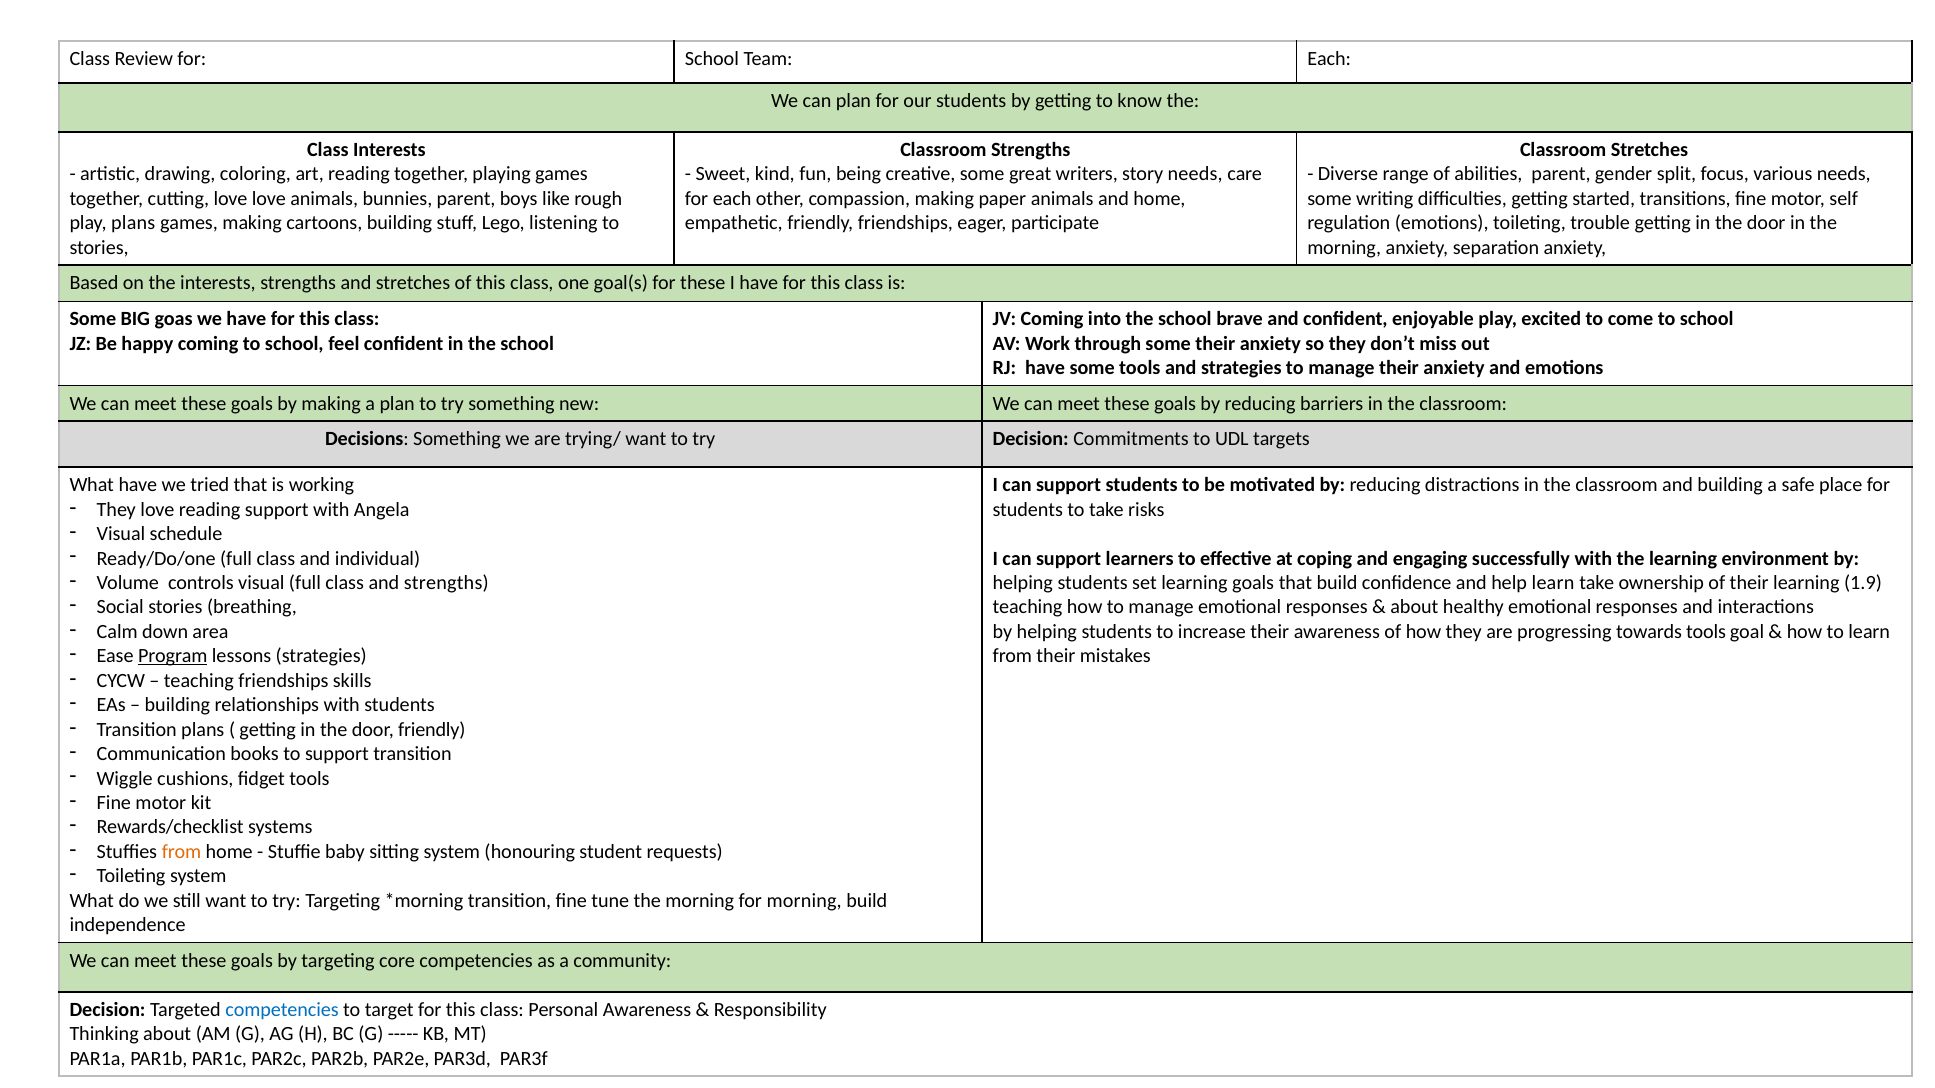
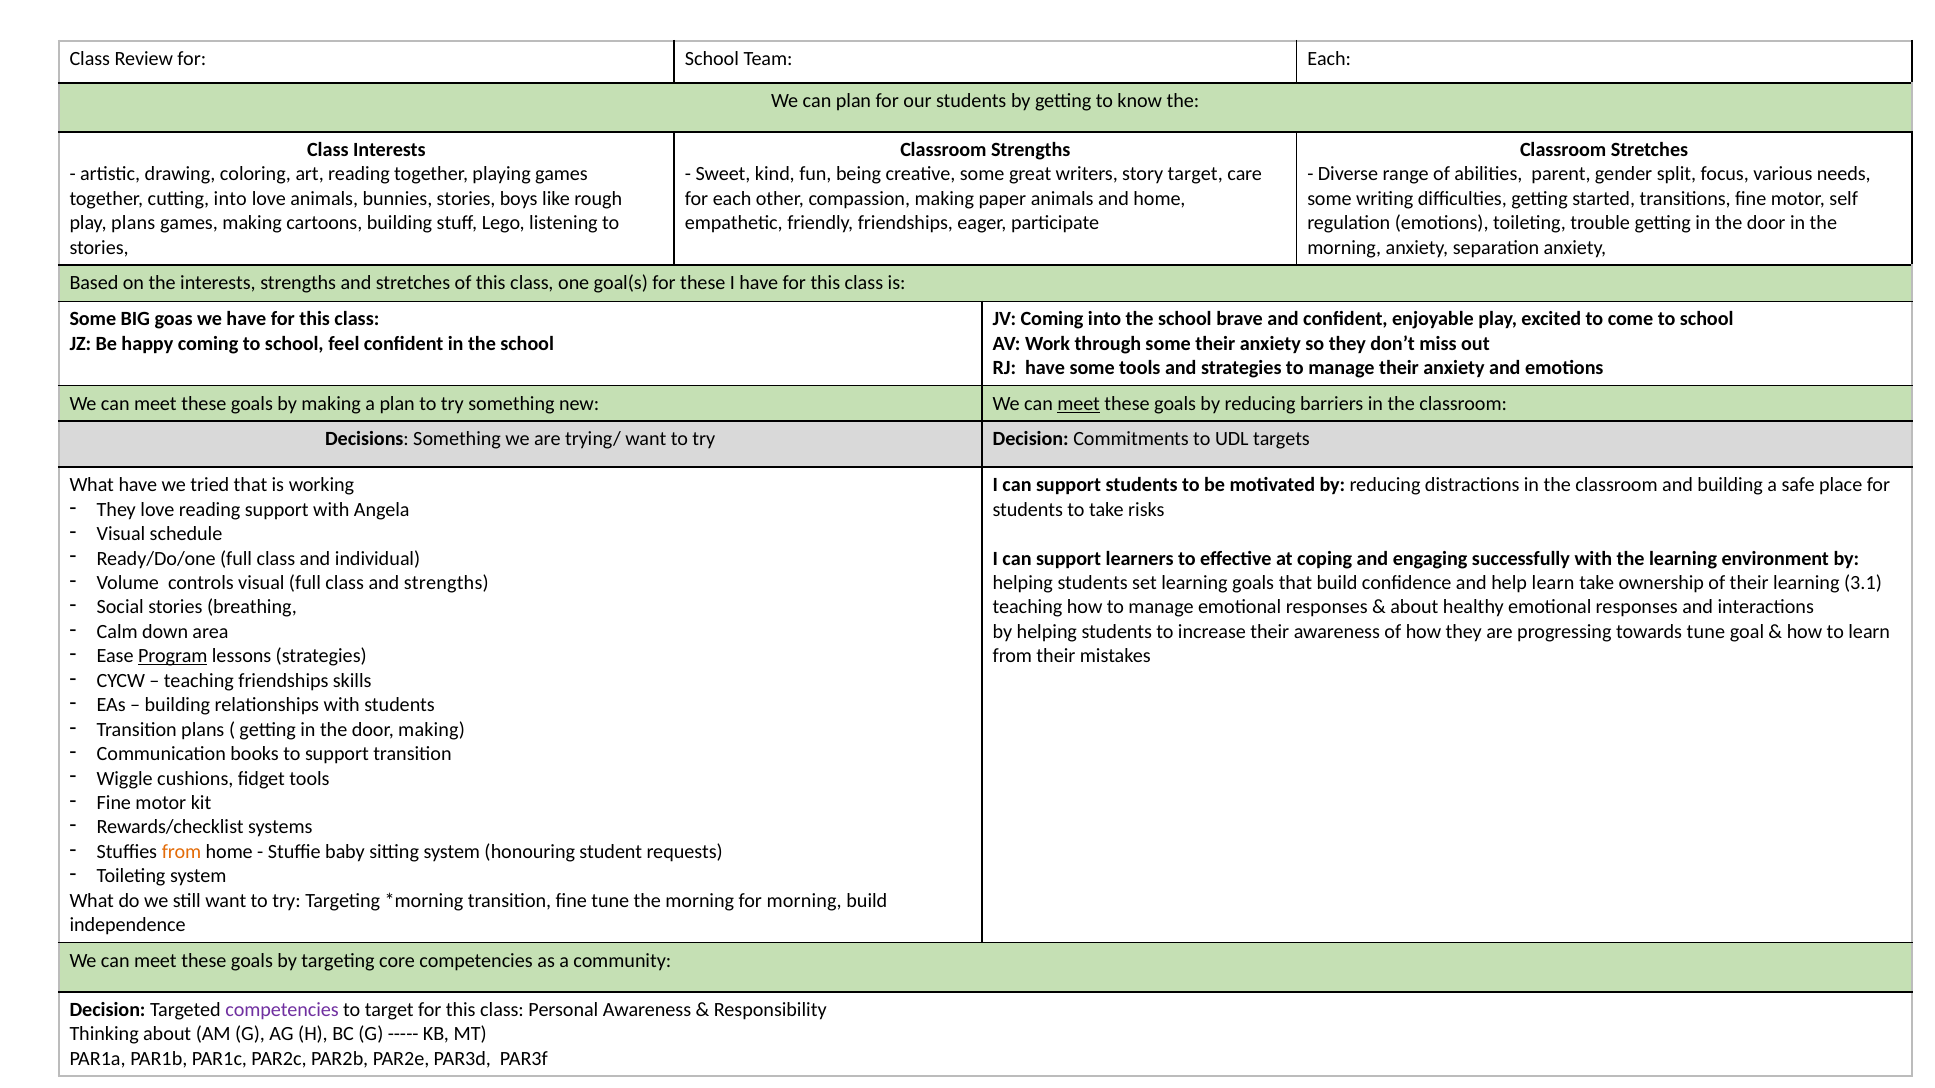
story needs: needs -> target
cutting love: love -> into
bunnies parent: parent -> stories
meet at (1079, 404) underline: none -> present
1.9: 1.9 -> 3.1
towards tools: tools -> tune
door friendly: friendly -> making
competencies at (282, 1010) colour: blue -> purple
